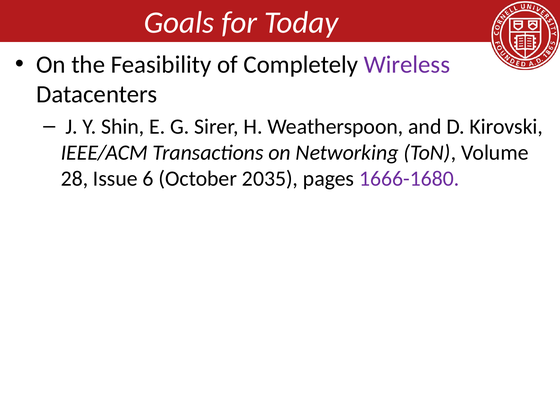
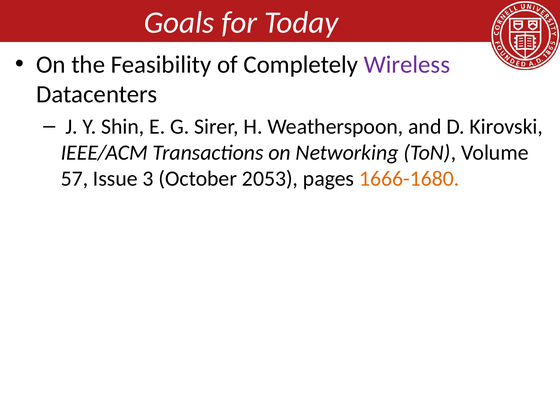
28: 28 -> 57
6: 6 -> 3
2035: 2035 -> 2053
1666-1680 colour: purple -> orange
